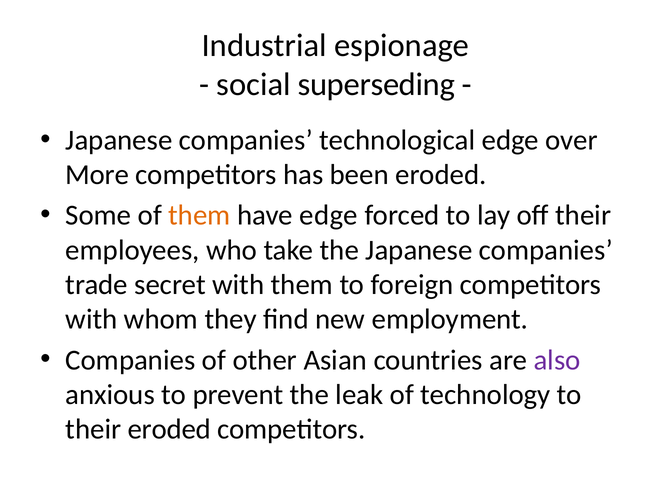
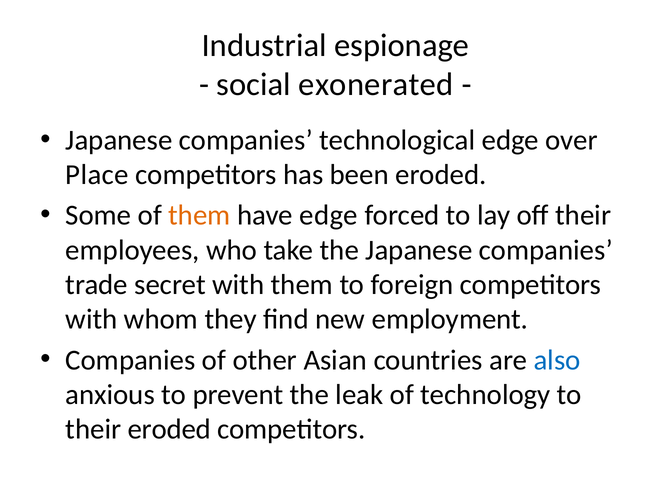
superseding: superseding -> exonerated
More: More -> Place
also colour: purple -> blue
